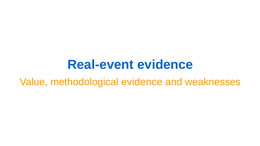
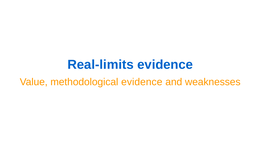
Real-event: Real-event -> Real-limits
